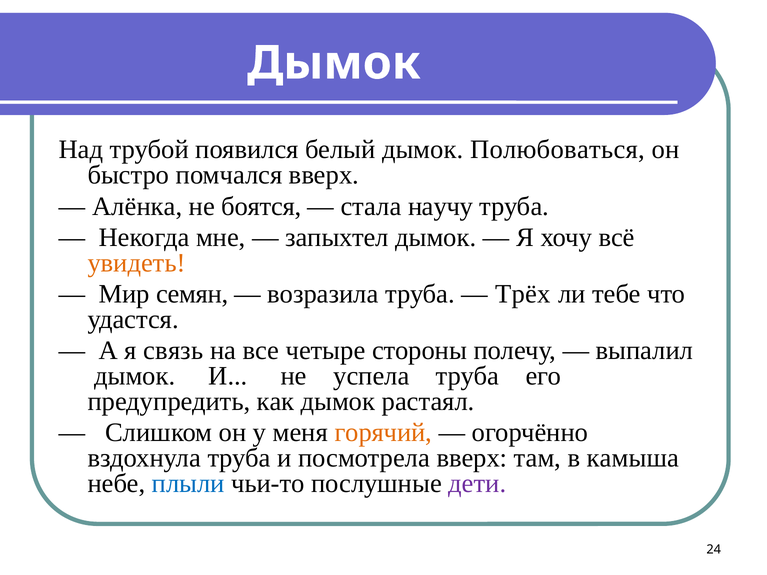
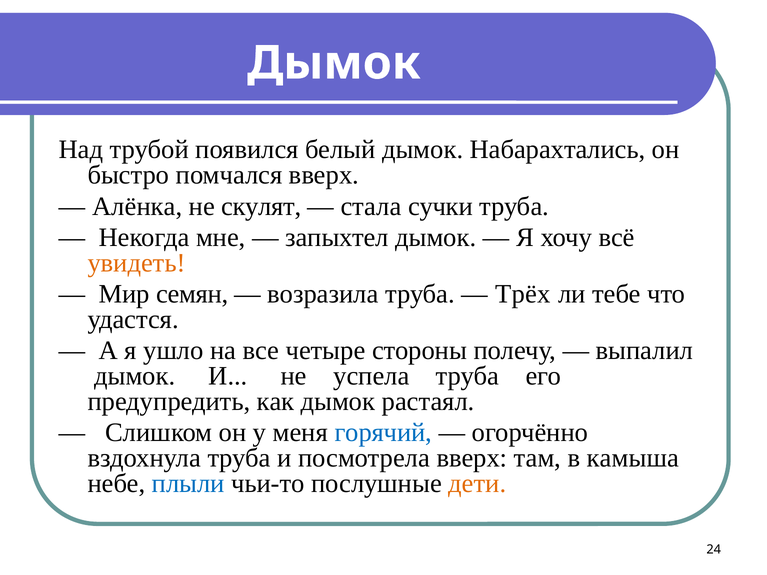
Полюбоваться: Полюбоваться -> Набарахтались
боятся: боятся -> скулят
научу: научу -> сучки
связь: связь -> ушло
горячий colour: orange -> blue
дети colour: purple -> orange
